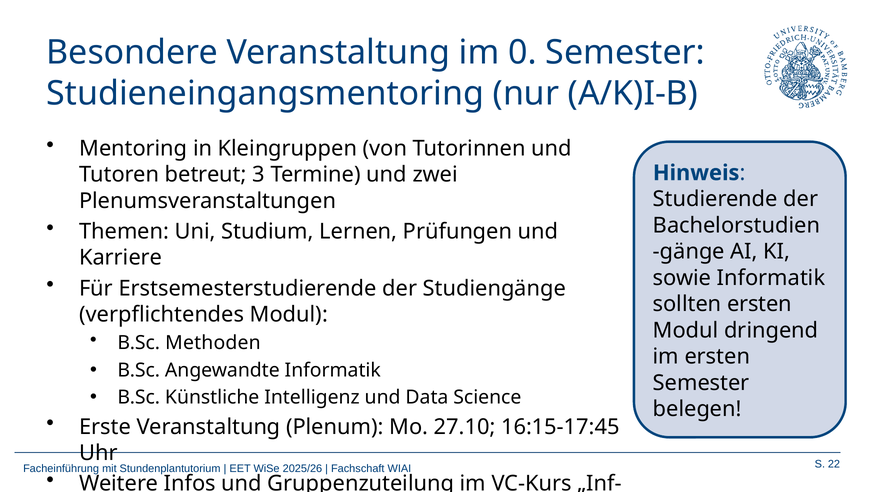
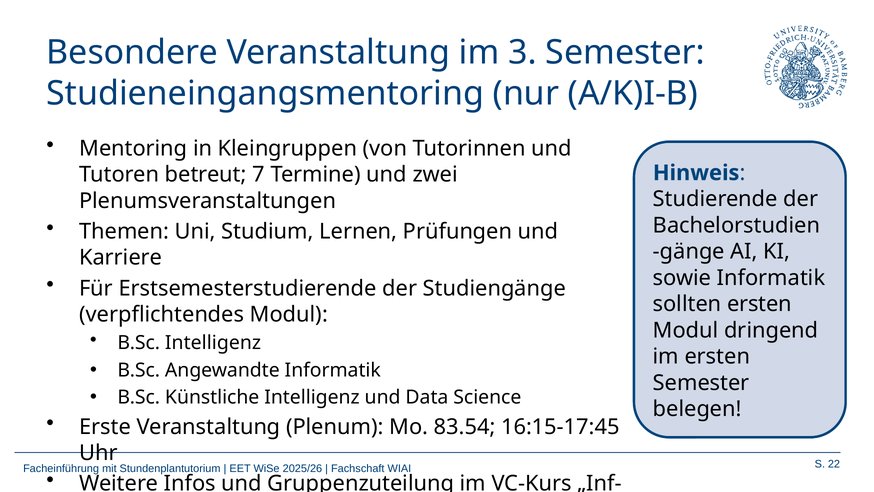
0: 0 -> 3
3: 3 -> 7
B.Sc Methoden: Methoden -> Intelligenz
27.10: 27.10 -> 83.54
